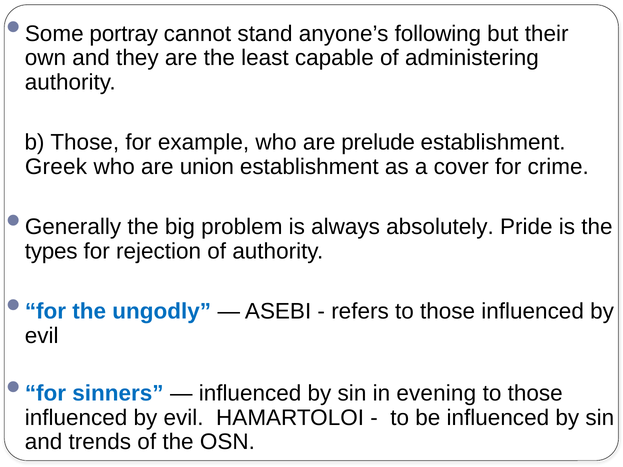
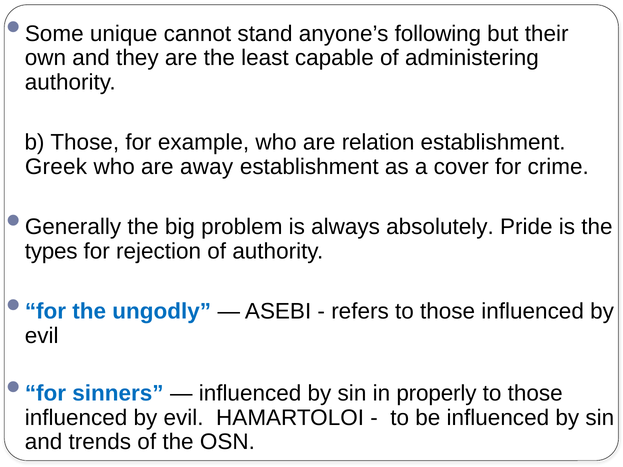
portray: portray -> unique
prelude: prelude -> relation
union: union -> away
evening: evening -> properly
